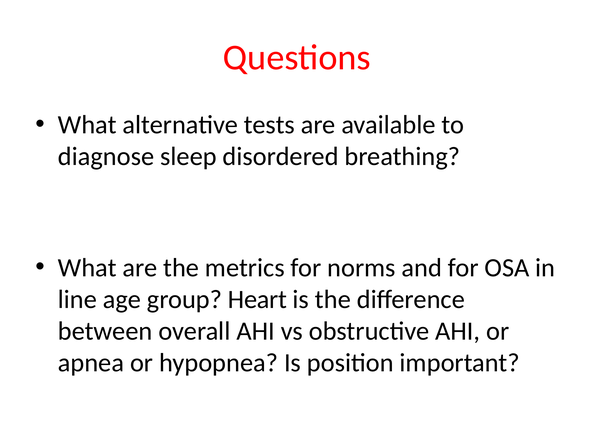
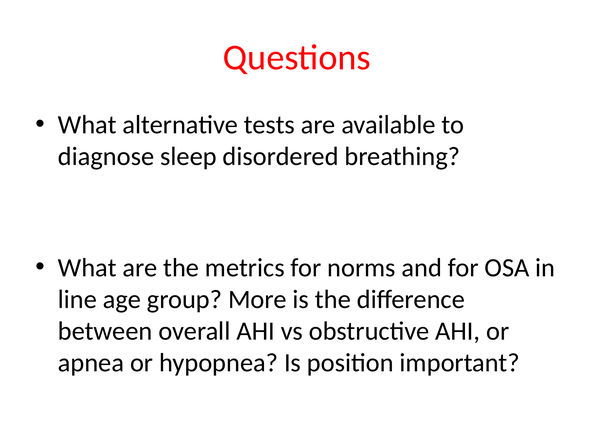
Heart: Heart -> More
